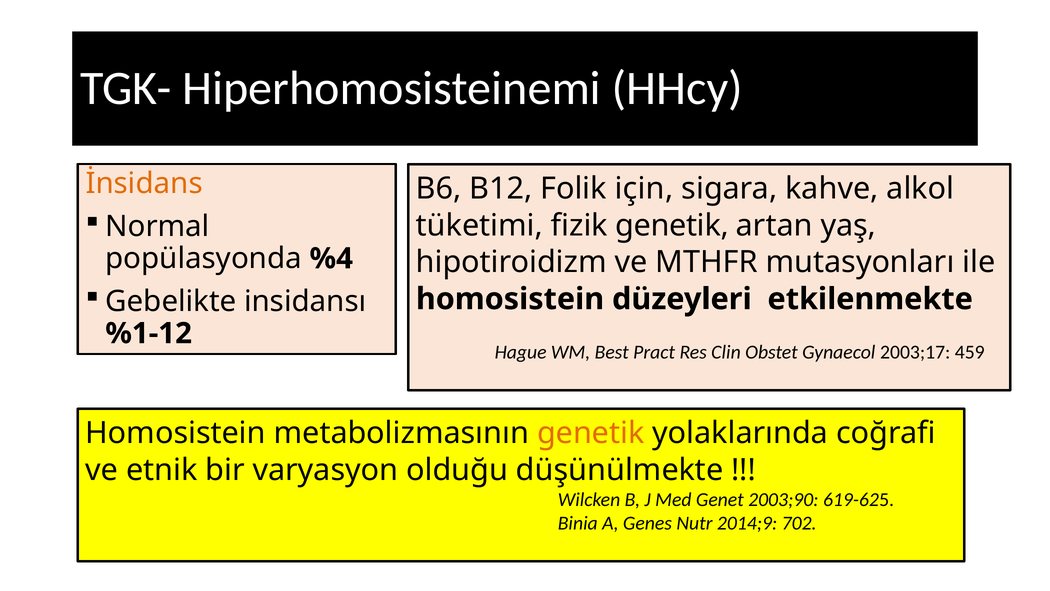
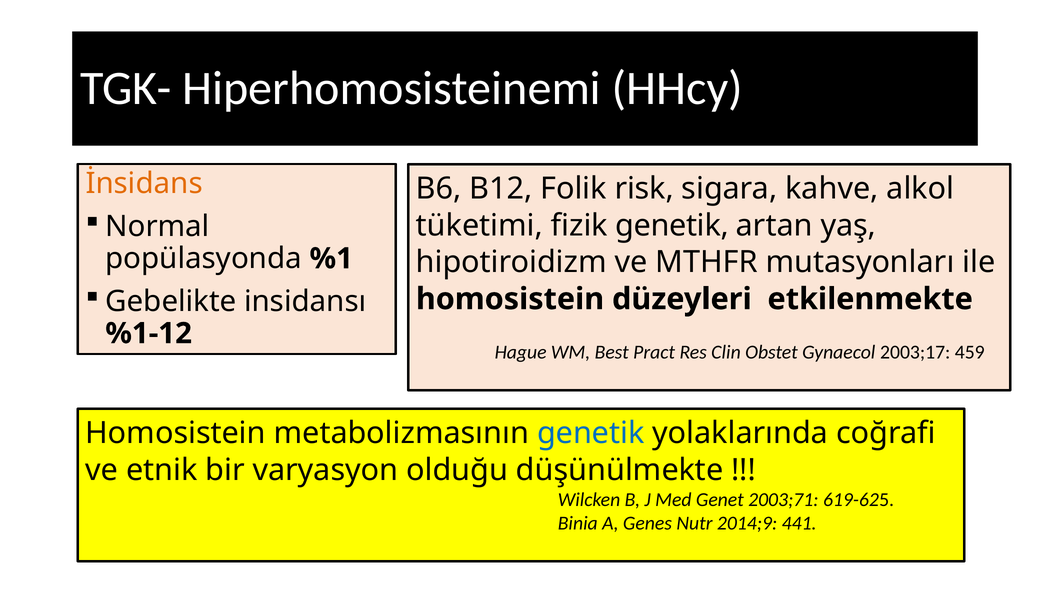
için: için -> risk
%4: %4 -> %1
genetik at (591, 433) colour: orange -> blue
2003;90: 2003;90 -> 2003;71
702: 702 -> 441
